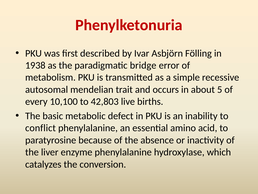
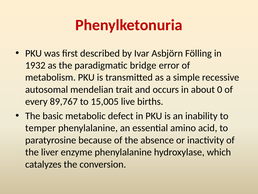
1938: 1938 -> 1932
5: 5 -> 0
10,100: 10,100 -> 89,767
42,803: 42,803 -> 15,005
conflict: conflict -> temper
